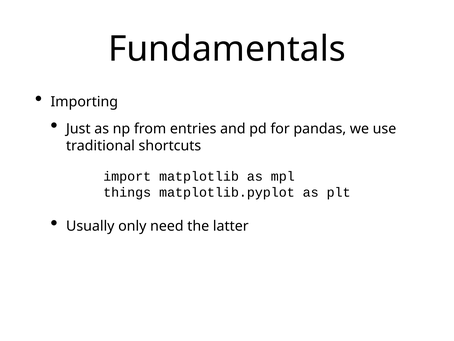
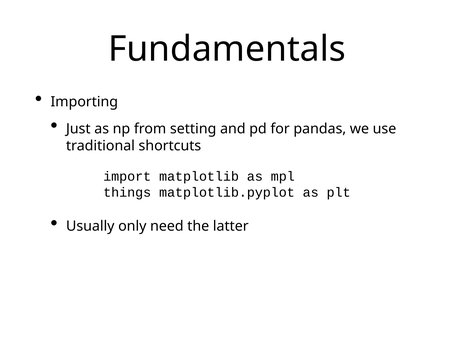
entries: entries -> setting
